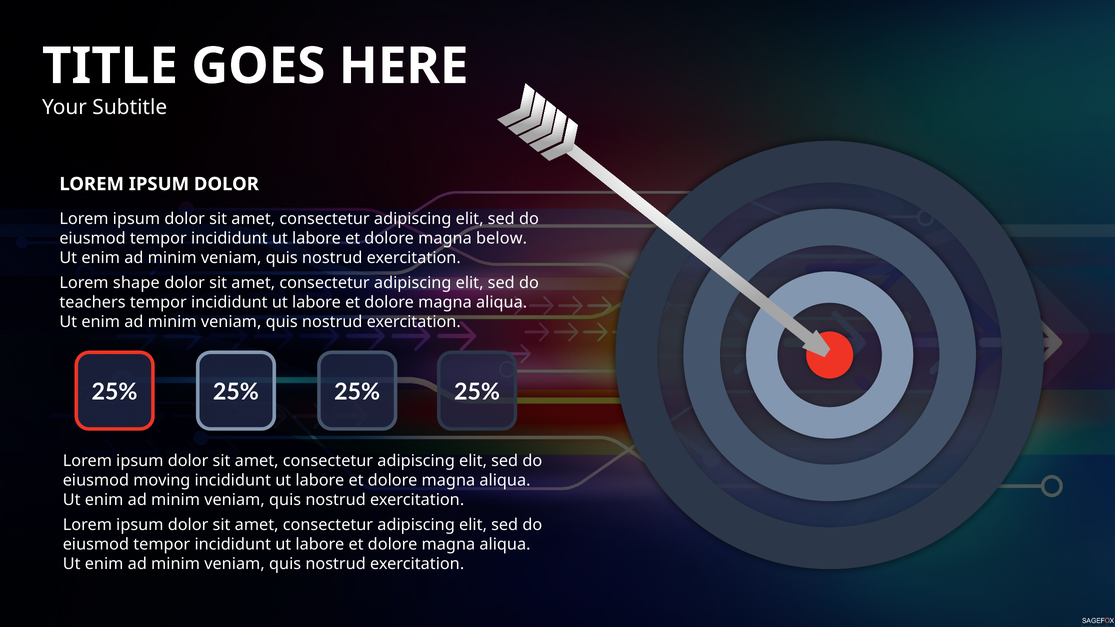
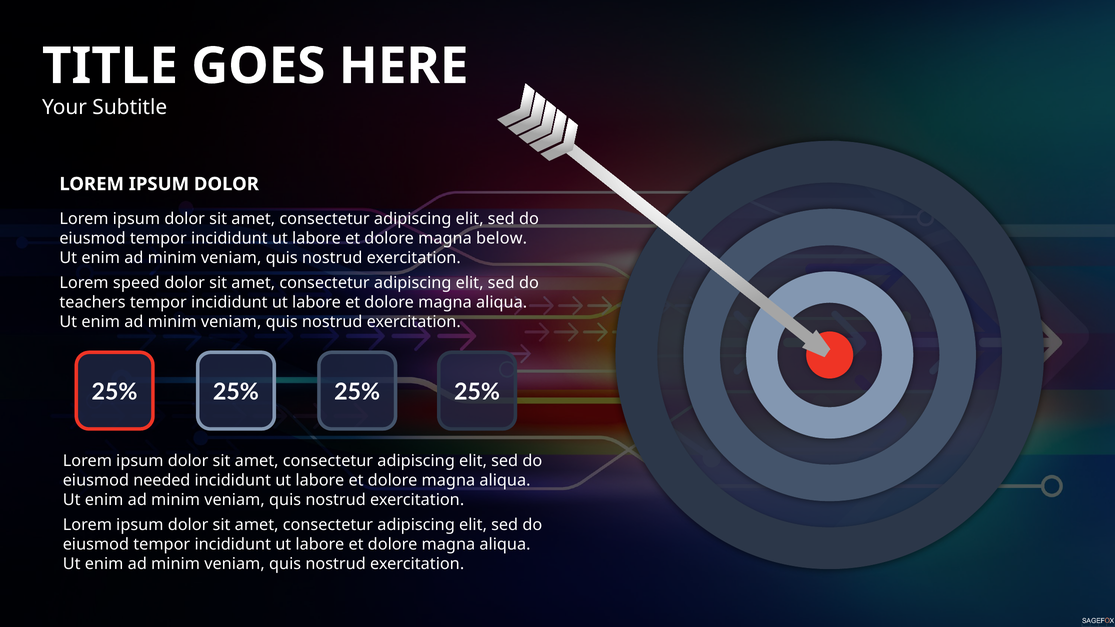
shape: shape -> speed
moving: moving -> needed
